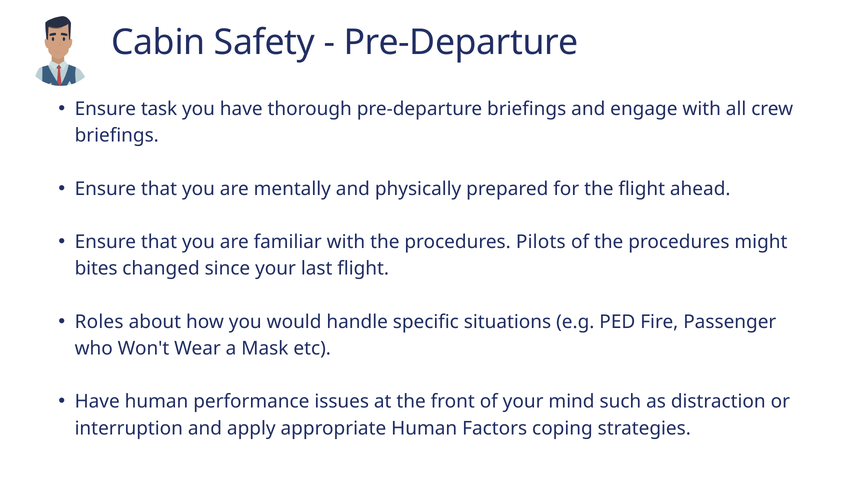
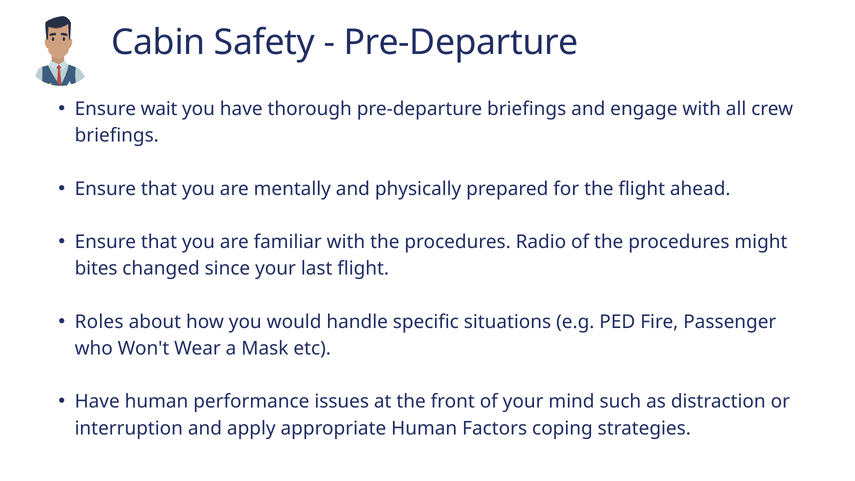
task: task -> wait
Pilots: Pilots -> Radio
